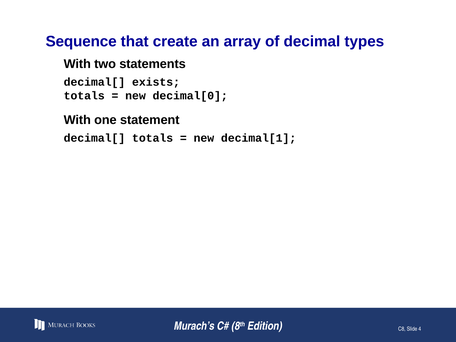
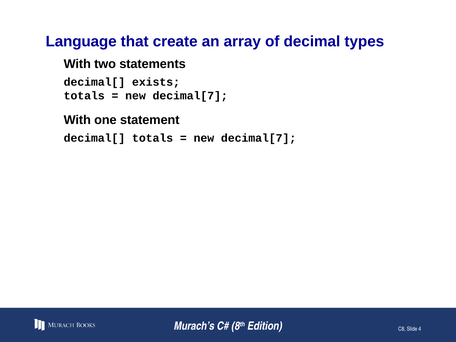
Sequence: Sequence -> Language
decimal[0 at (190, 96): decimal[0 -> decimal[7
decimal[1 at (259, 138): decimal[1 -> decimal[7
